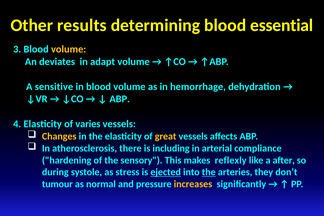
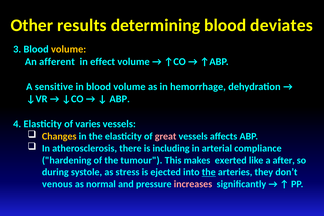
essential: essential -> deviates
deviates: deviates -> afferent
adapt: adapt -> effect
great colour: yellow -> pink
sensory: sensory -> tumour
reflexly: reflexly -> exerted
ejected underline: present -> none
tumour: tumour -> venous
increases colour: yellow -> pink
